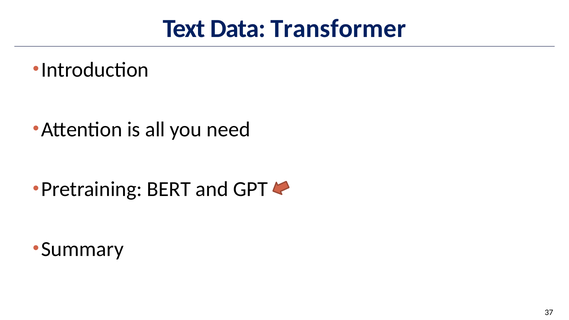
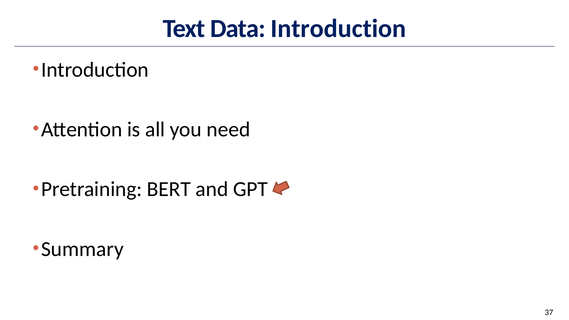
Data Transformer: Transformer -> Introduction
